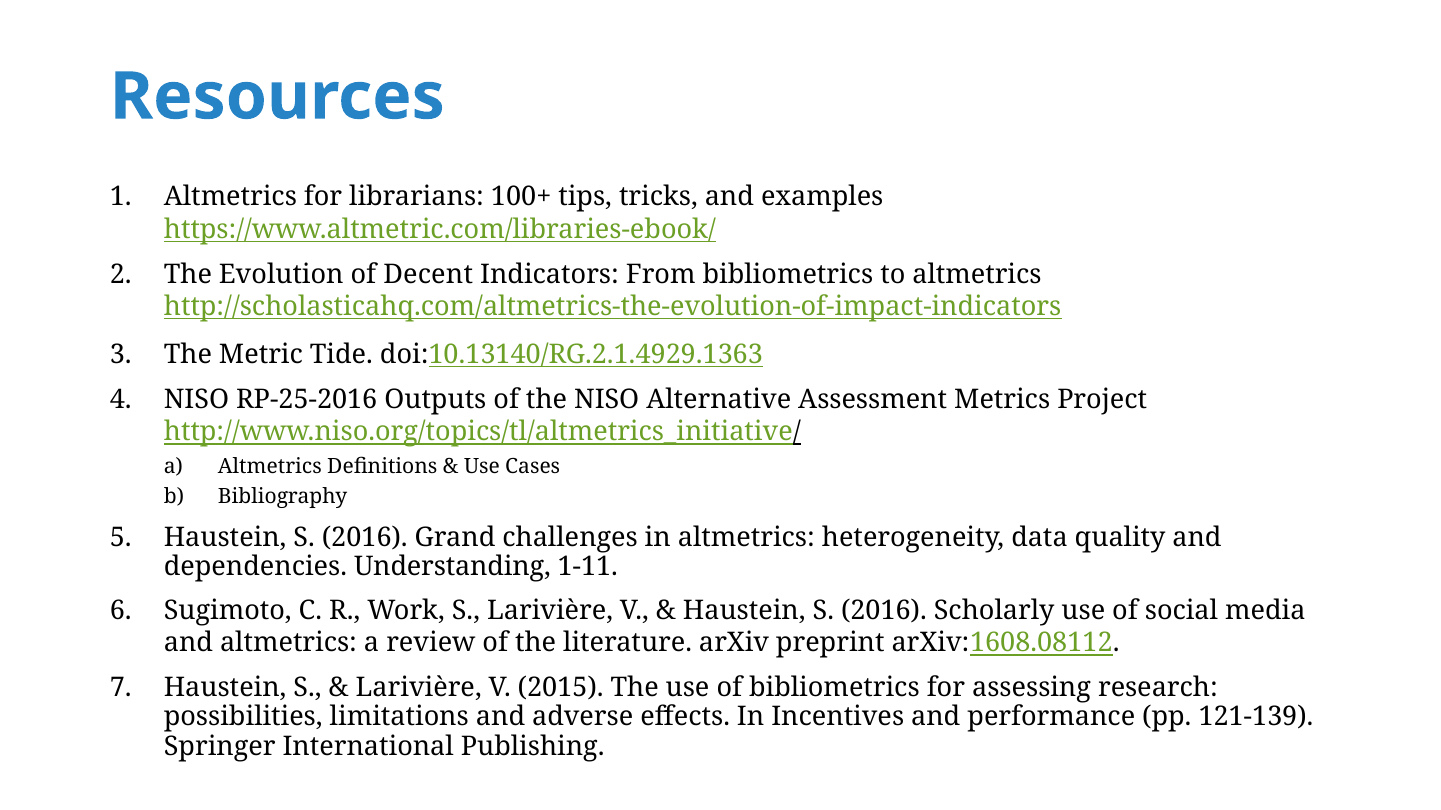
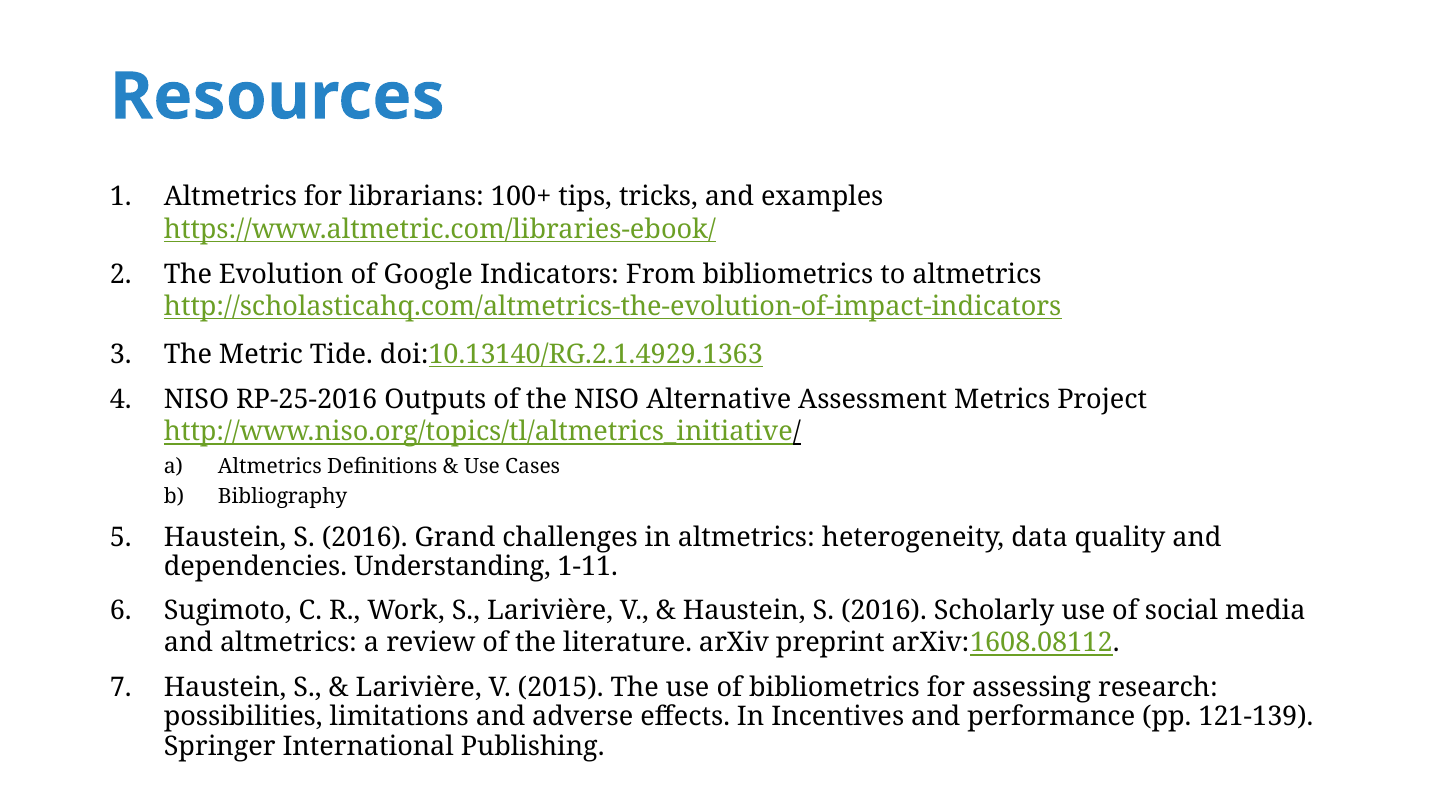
Decent: Decent -> Google
